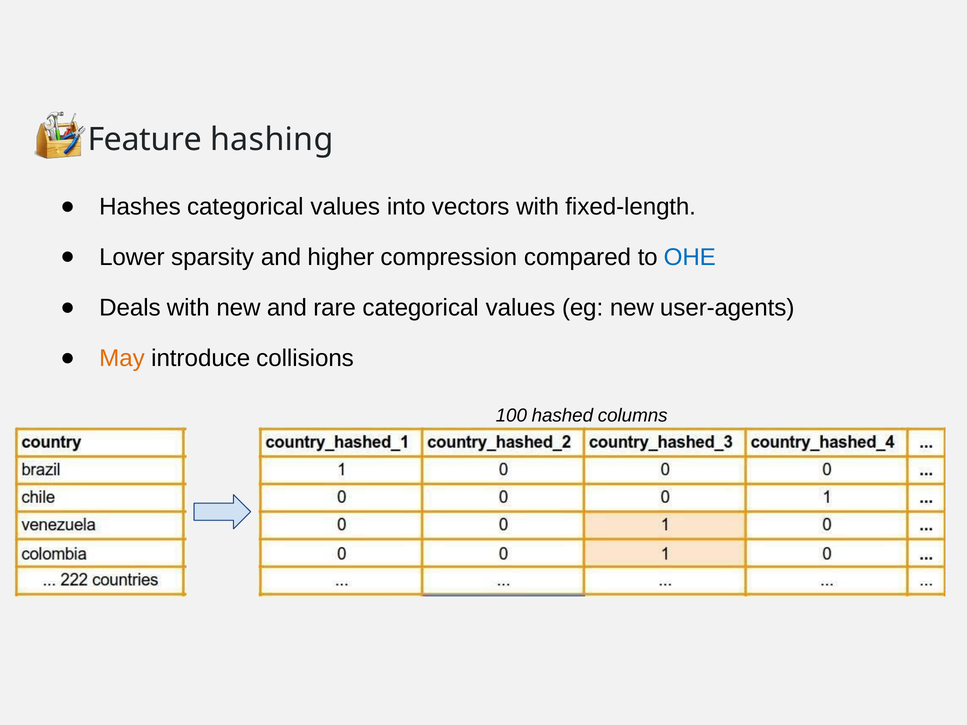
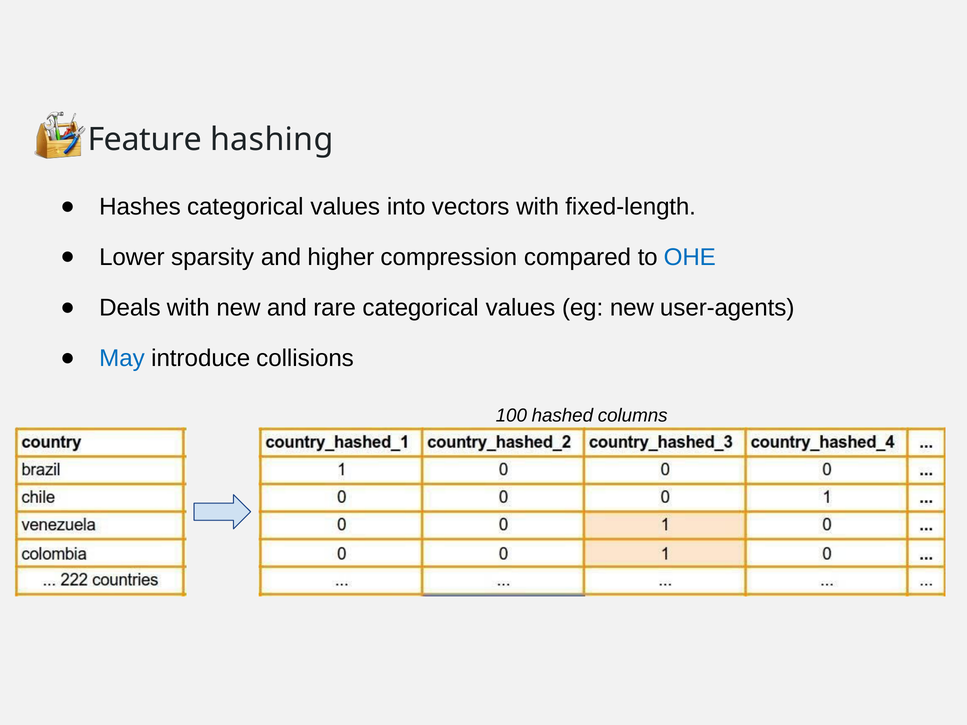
May colour: orange -> blue
